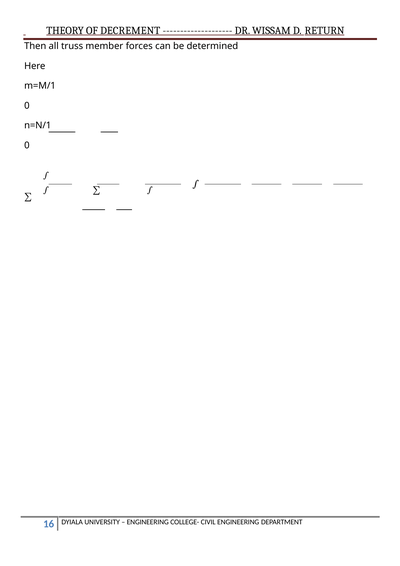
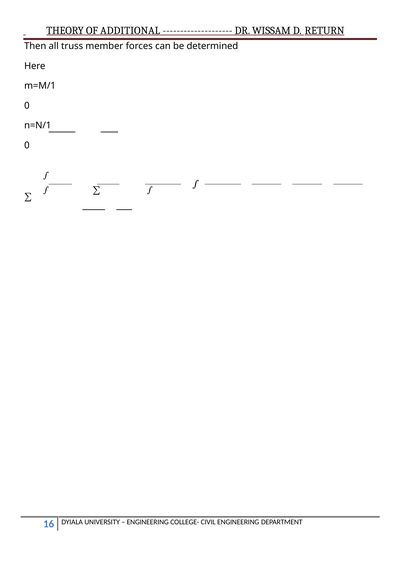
DECREMENT: DECREMENT -> ADDITIONAL
